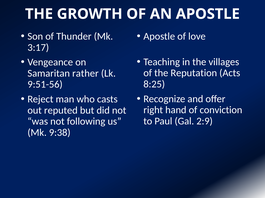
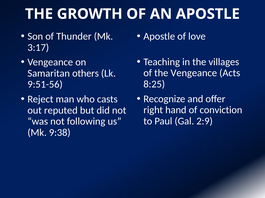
the Reputation: Reputation -> Vengeance
rather: rather -> others
